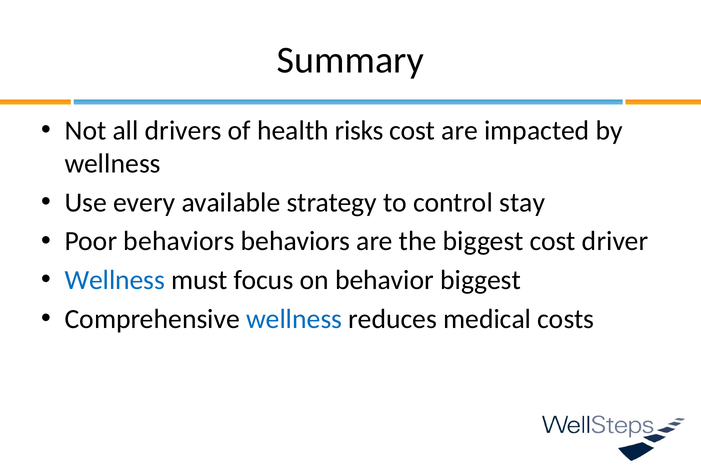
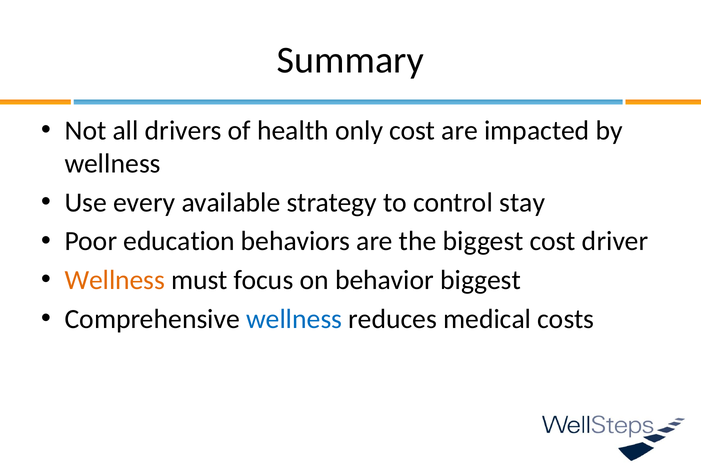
risks: risks -> only
Poor behaviors: behaviors -> education
Wellness at (115, 280) colour: blue -> orange
